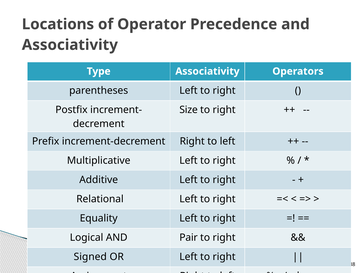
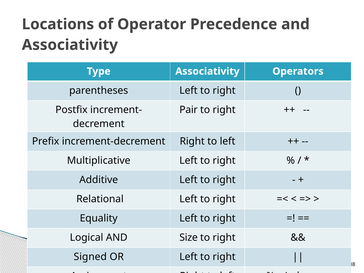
Size: Size -> Pair
Pair: Pair -> Size
